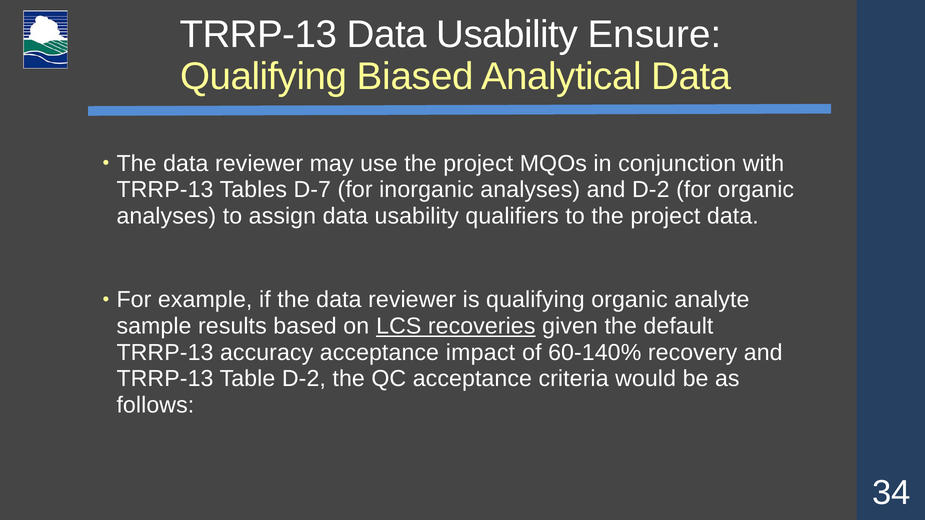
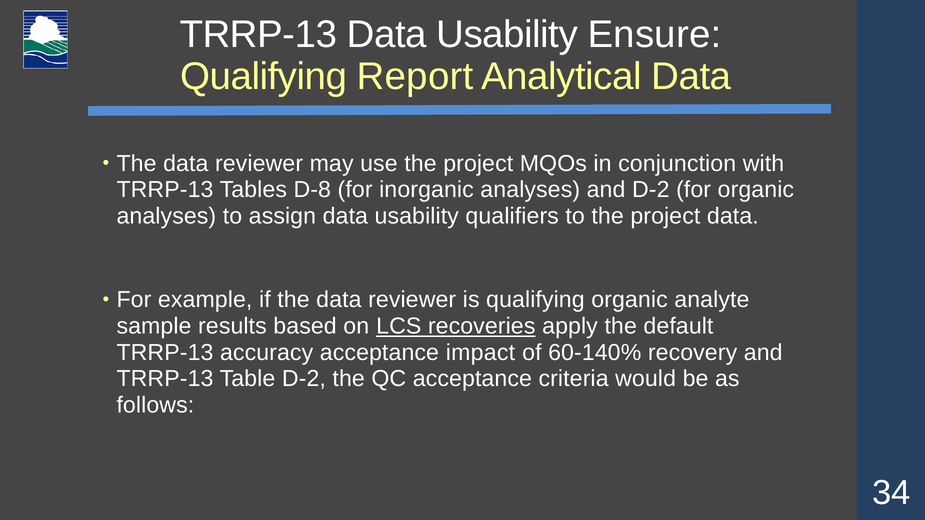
Biased: Biased -> Report
D-7: D-7 -> D-8
given: given -> apply
